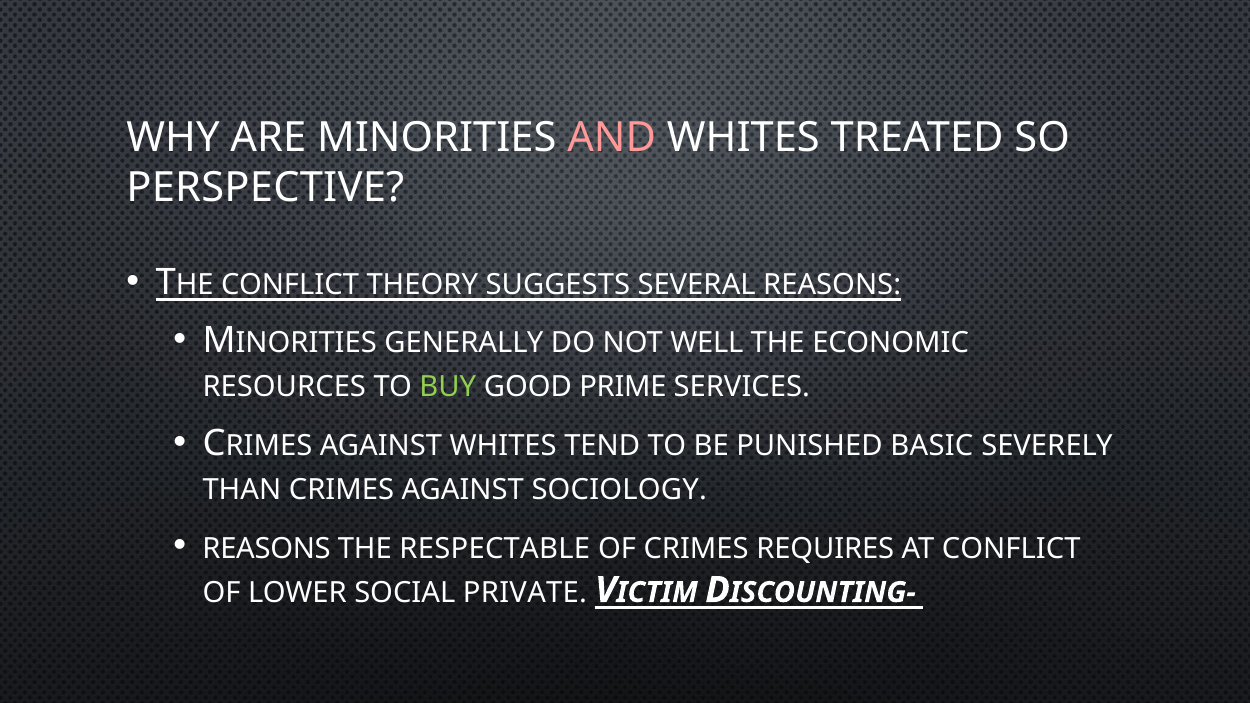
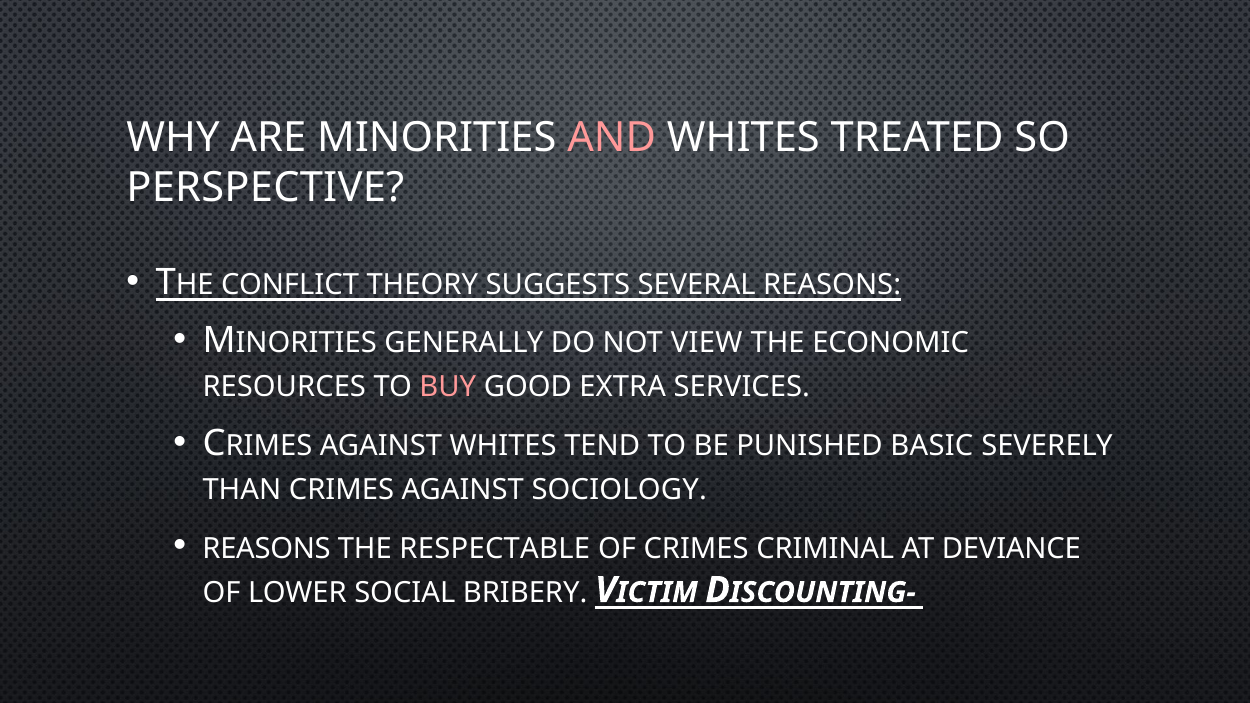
WELL: WELL -> VIEW
BUY colour: light green -> pink
PRIME: PRIME -> EXTRA
REQUIRES: REQUIRES -> CRIMINAL
AT CONFLICT: CONFLICT -> DEVIANCE
PRIVATE: PRIVATE -> BRIBERY
